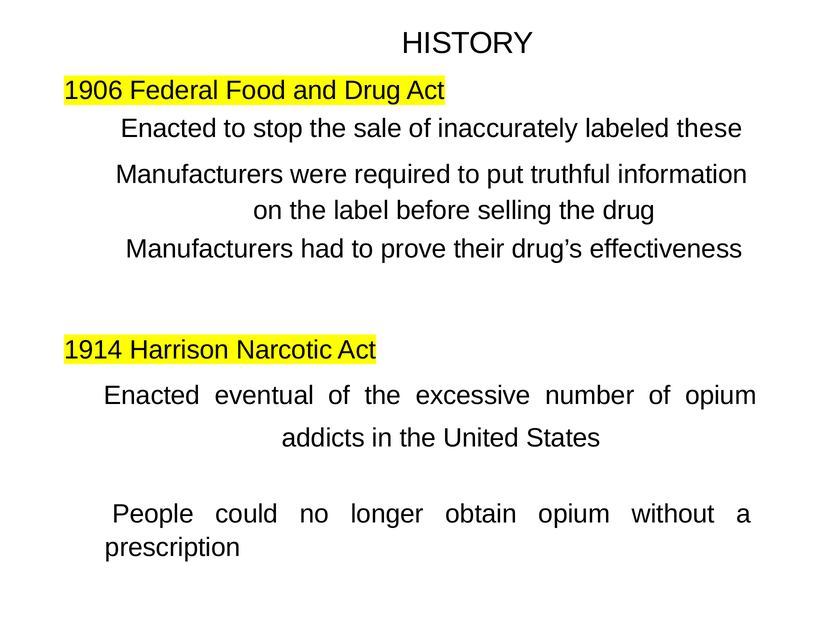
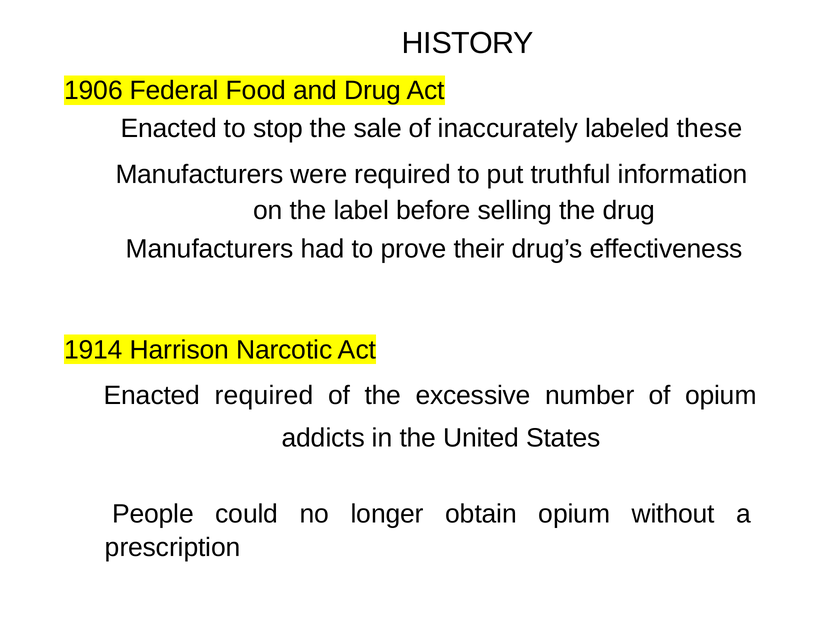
Enacted eventual: eventual -> required
